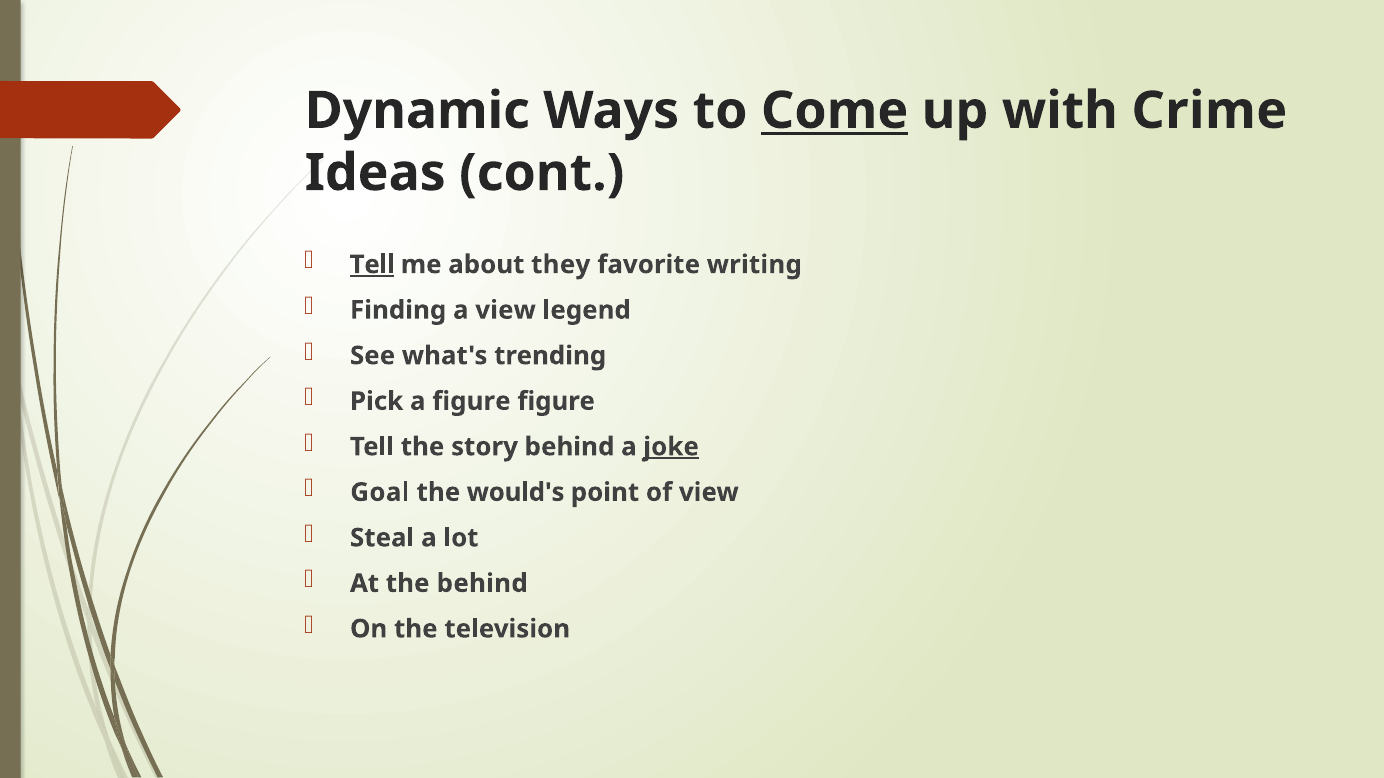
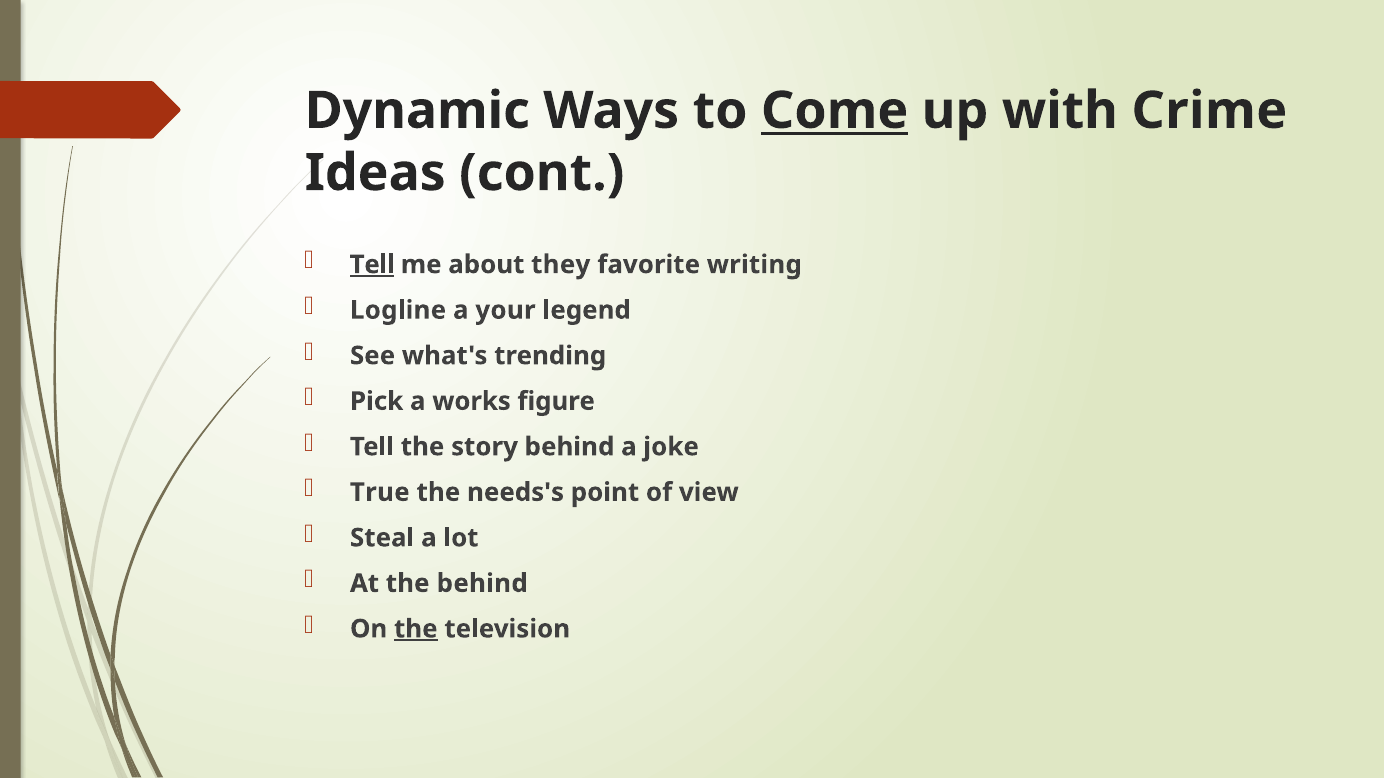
Finding: Finding -> Logline
a view: view -> your
a figure: figure -> works
joke underline: present -> none
Goal: Goal -> True
would's: would's -> needs's
the at (416, 629) underline: none -> present
